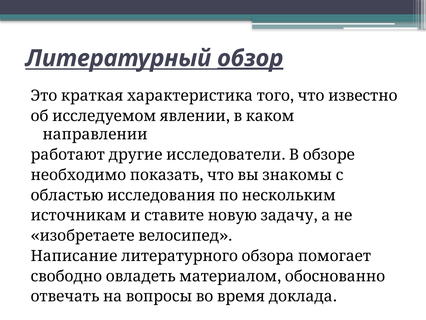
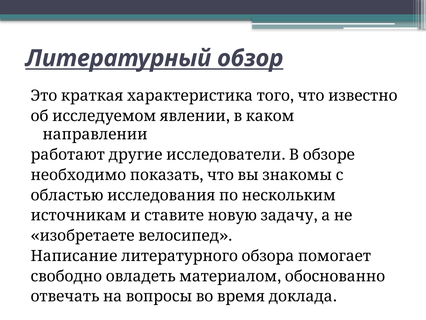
обзор underline: present -> none
